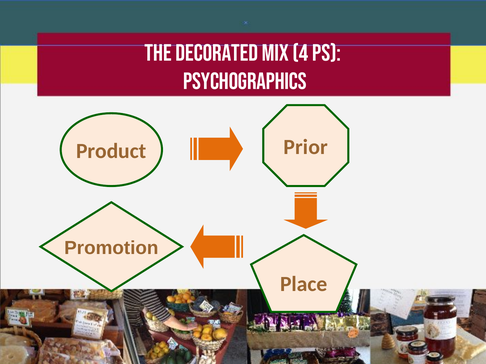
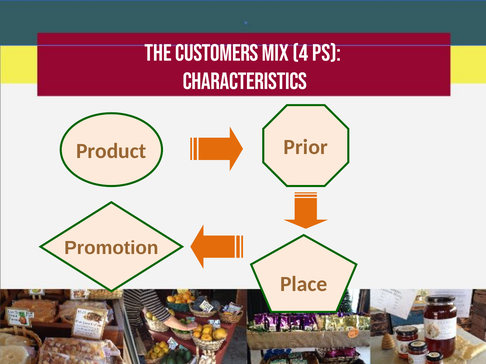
Decorated: Decorated -> Customers
Psychographics: Psychographics -> Characteristics
